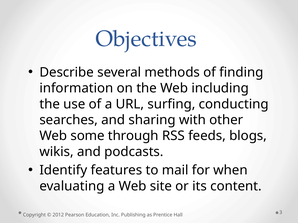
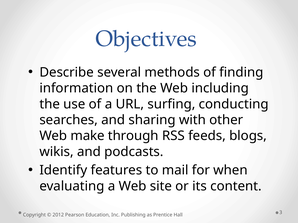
some: some -> make
